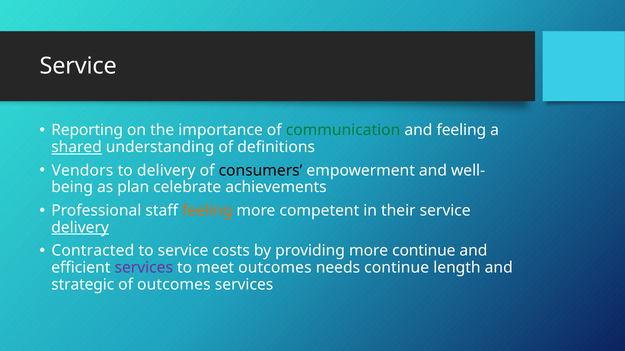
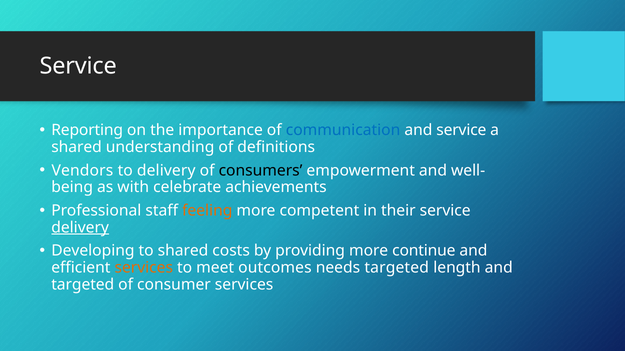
communication colour: green -> blue
and feeling: feeling -> service
shared at (77, 147) underline: present -> none
plan: plan -> with
Contracted: Contracted -> Developing
to service: service -> shared
services at (144, 268) colour: purple -> orange
needs continue: continue -> targeted
strategic at (83, 285): strategic -> targeted
of outcomes: outcomes -> consumer
